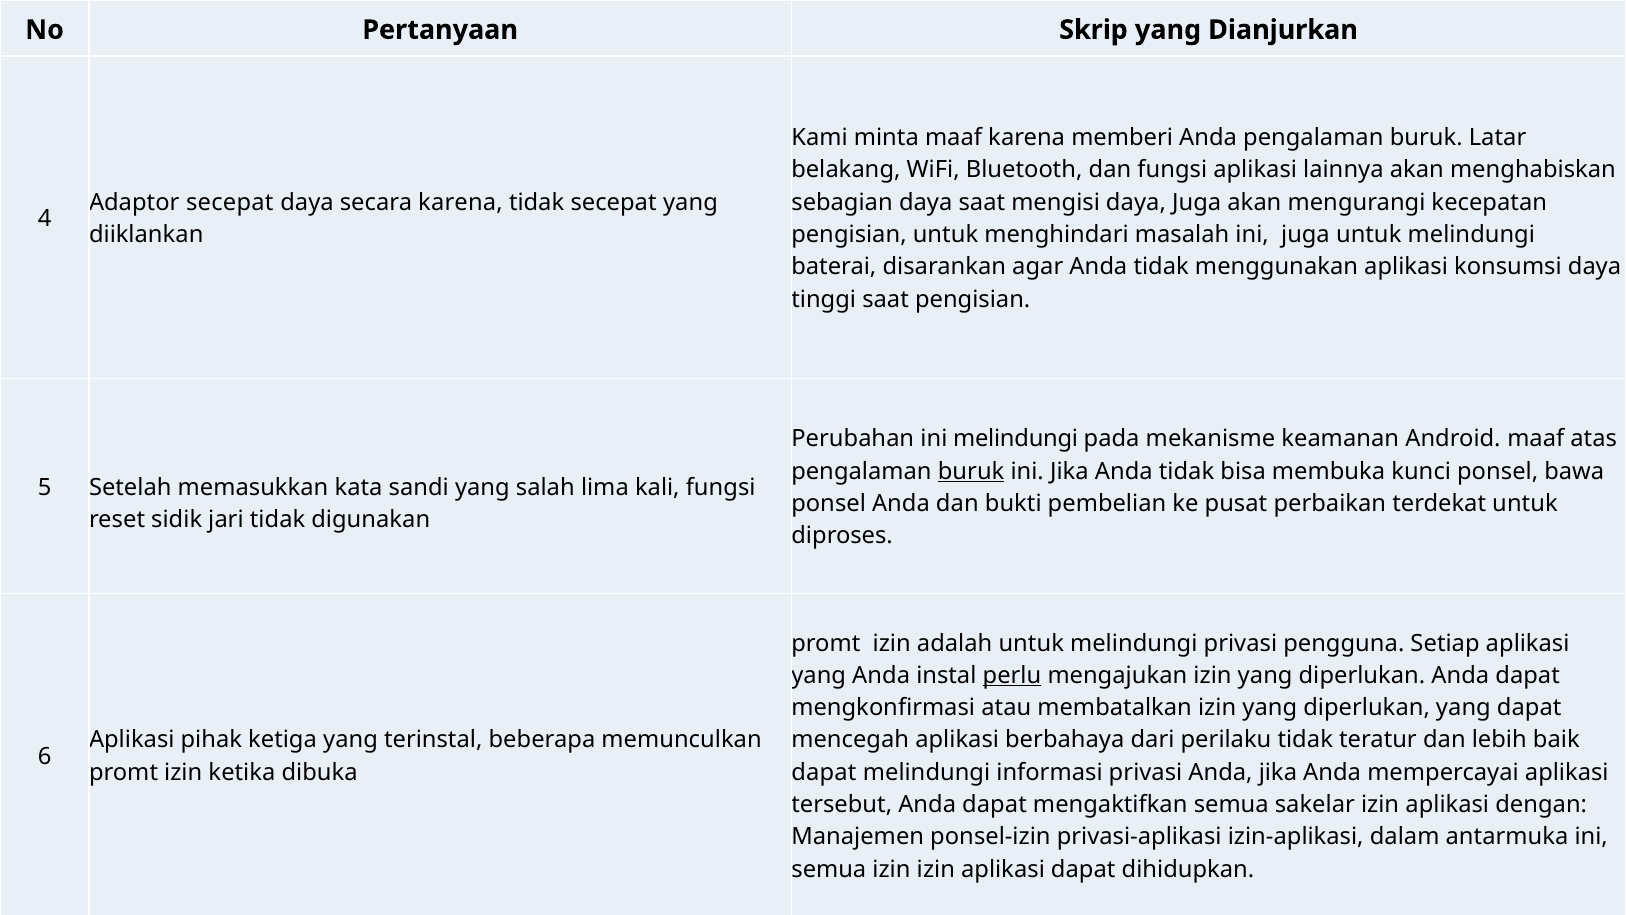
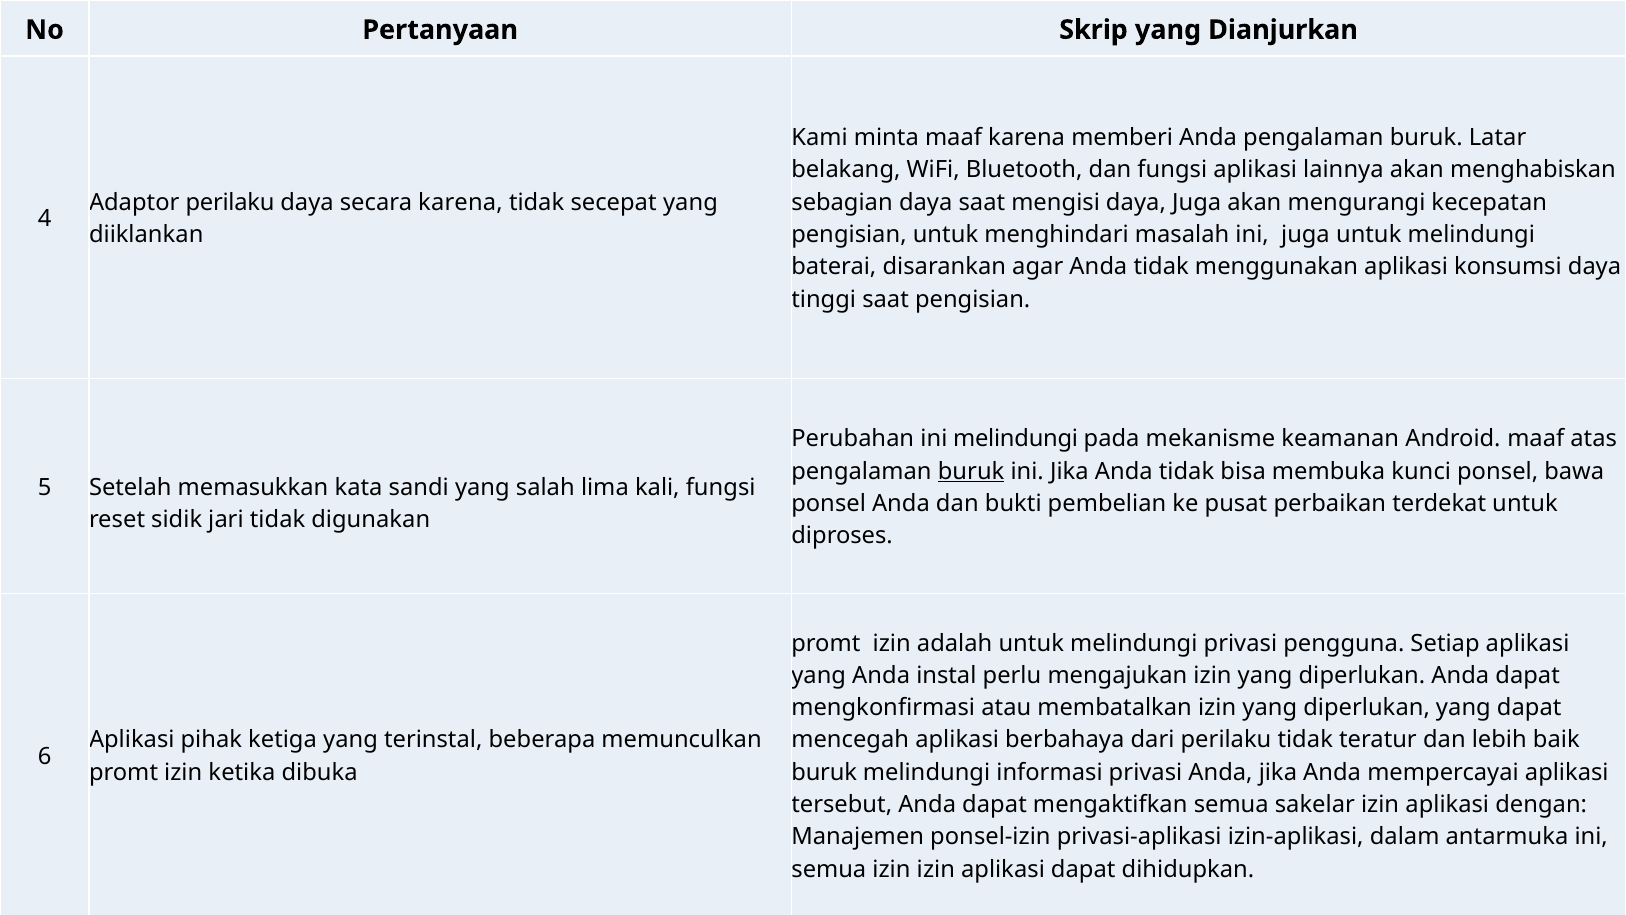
Adaptor secepat: secepat -> perilaku
perlu underline: present -> none
dapat at (824, 772): dapat -> buruk
